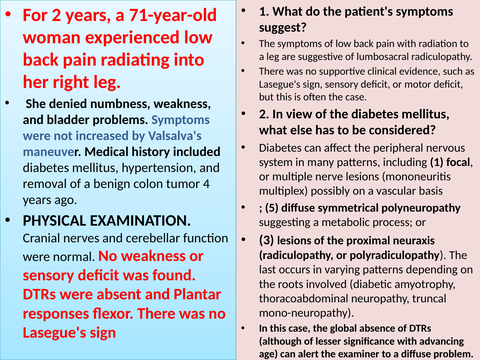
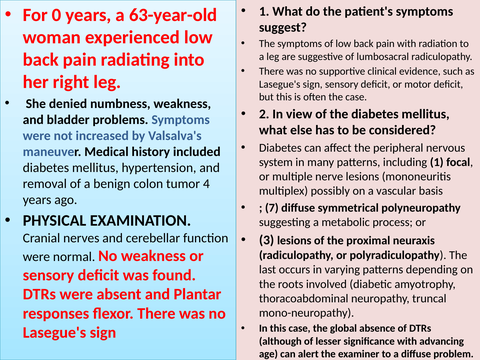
For 2: 2 -> 0
71-year-old: 71-year-old -> 63-year-old
5: 5 -> 7
